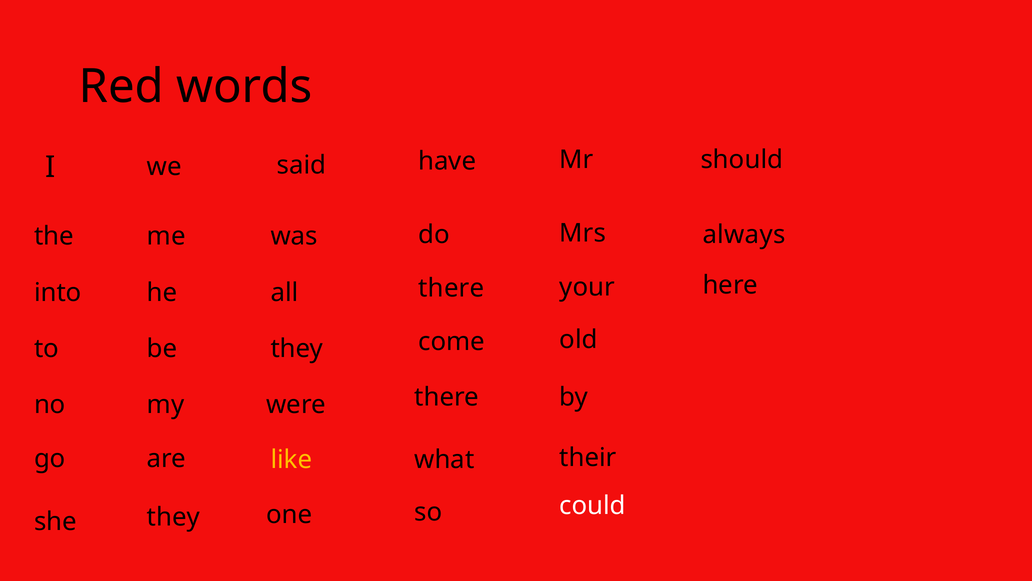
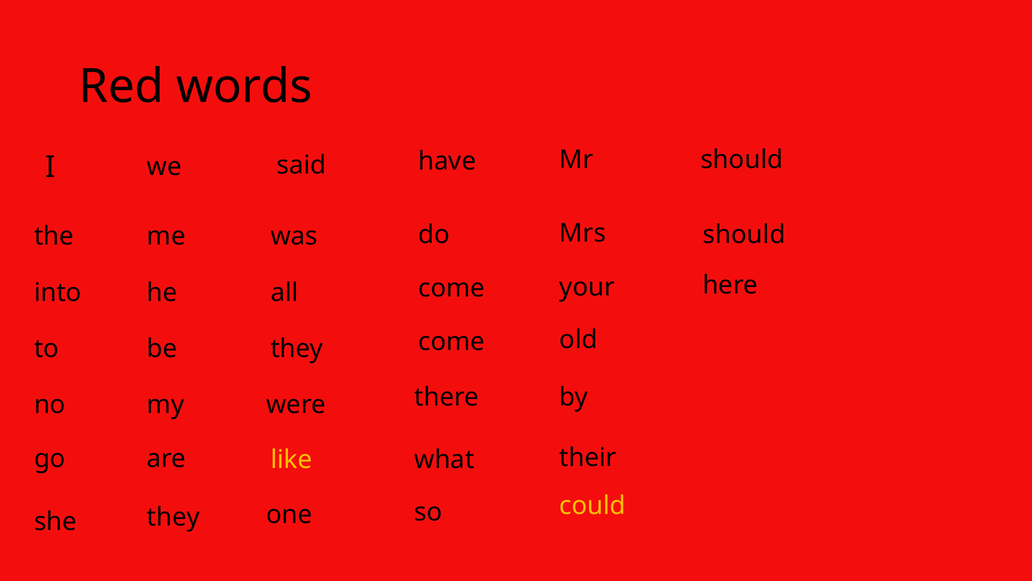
always at (744, 234): always -> should
there at (451, 288): there -> come
could colour: white -> yellow
